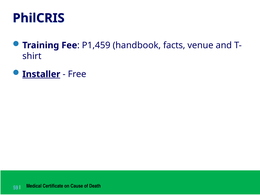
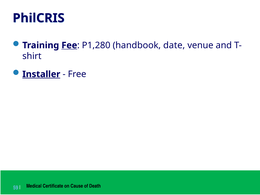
Fee underline: none -> present
P1,459: P1,459 -> P1,280
facts: facts -> date
